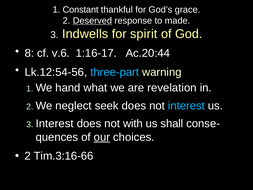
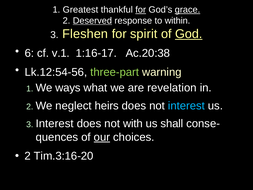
Constant: Constant -> Greatest
for at (141, 10) underline: none -> present
grace underline: none -> present
made: made -> within
Indwells: Indwells -> Fleshen
God underline: none -> present
8: 8 -> 6
v.6: v.6 -> v.1
Ac.20:44: Ac.20:44 -> Ac.20:38
three-part colour: light blue -> light green
hand: hand -> ways
seek: seek -> heirs
Tim.3:16-66: Tim.3:16-66 -> Tim.3:16-20
